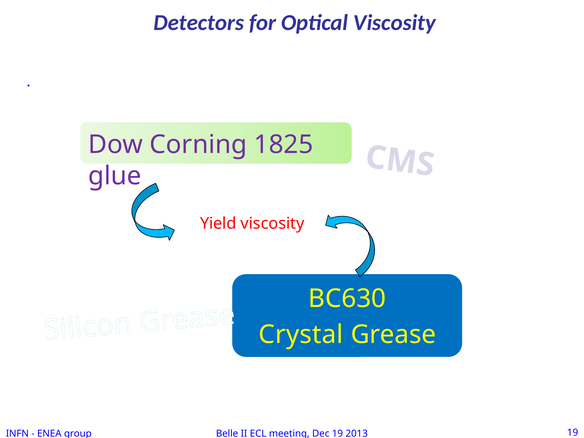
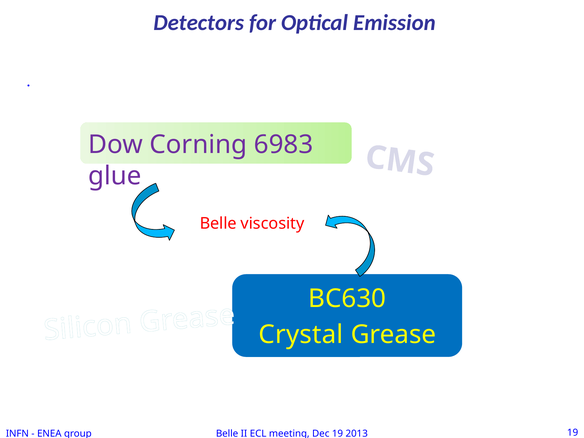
Optical Viscosity: Viscosity -> Emission
1825: 1825 -> 6983
Yield at (218, 224): Yield -> Belle
